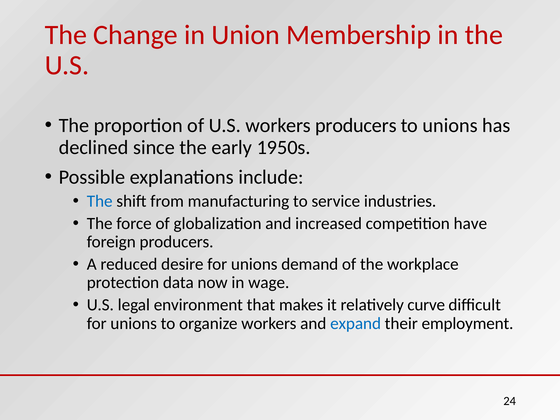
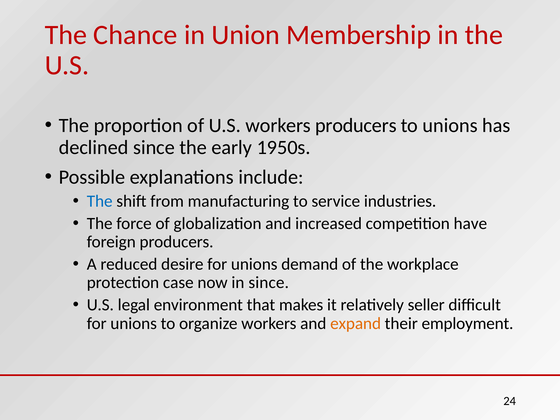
Change: Change -> Chance
data: data -> case
in wage: wage -> since
curve: curve -> seller
expand colour: blue -> orange
